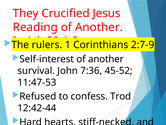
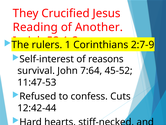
Self-interest of another: another -> reasons
7:36: 7:36 -> 7:64
Trod: Trod -> Cuts
